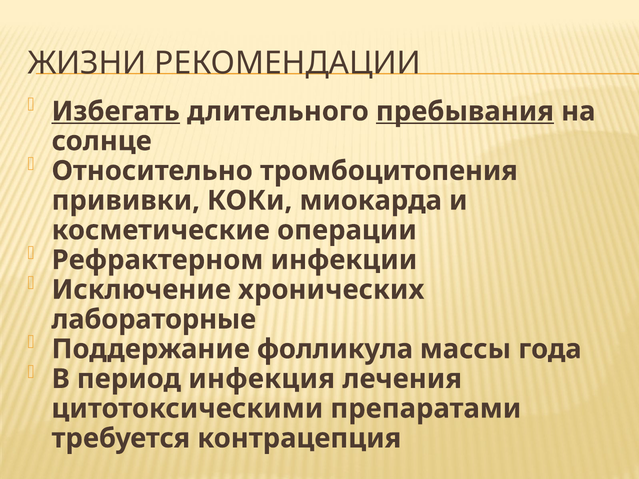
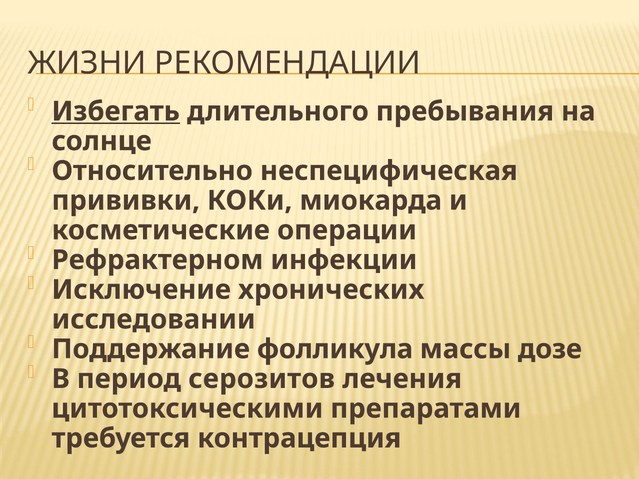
пребывания underline: present -> none
тромбоцитопения: тромбоцитопения -> неспецифическая
лабораторные: лабораторные -> исследовании
года: года -> дозе
инфекция: инфекция -> серозитов
